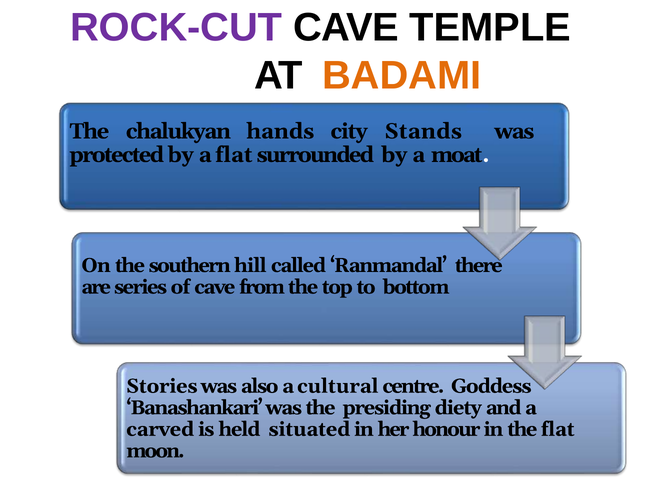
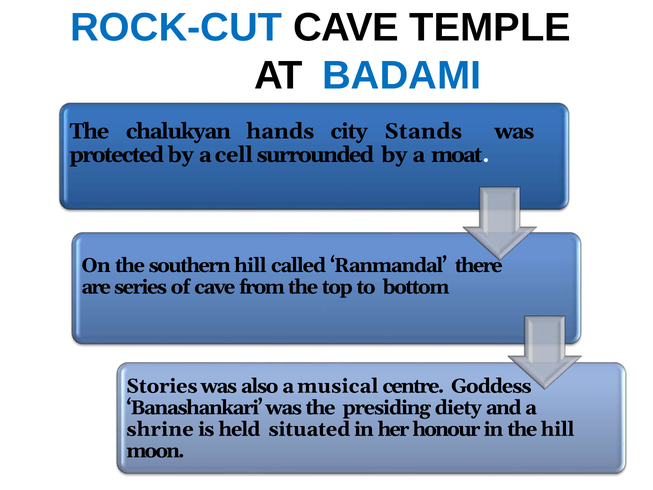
ROCK-CUT colour: purple -> blue
BADAMI colour: orange -> blue
a flat: flat -> cell
cultural: cultural -> musical
carved: carved -> shrine
the flat: flat -> hill
